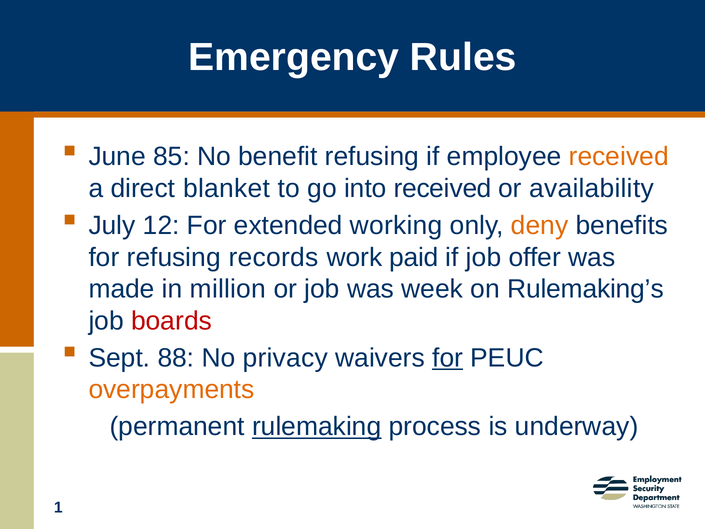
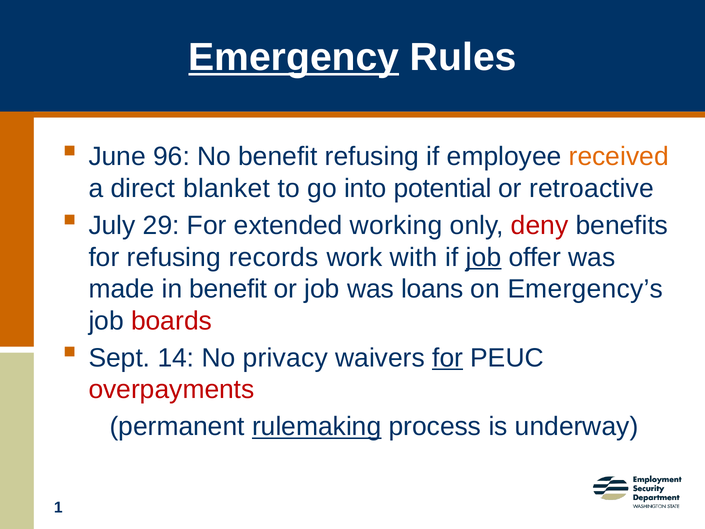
Emergency underline: none -> present
85: 85 -> 96
into received: received -> potential
availability: availability -> retroactive
12: 12 -> 29
deny colour: orange -> red
paid: paid -> with
job at (484, 257) underline: none -> present
in million: million -> benefit
week: week -> loans
Rulemaking’s: Rulemaking’s -> Emergency’s
88: 88 -> 14
overpayments colour: orange -> red
